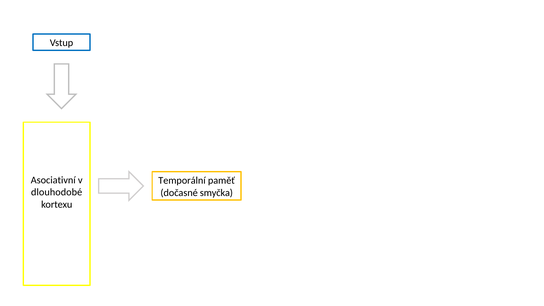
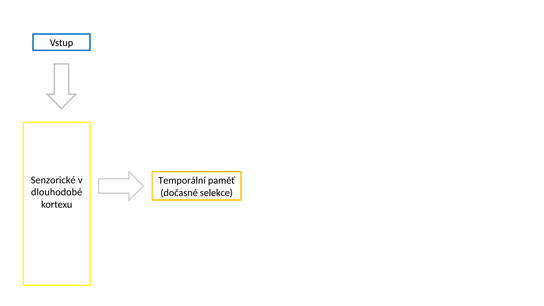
Asociativní: Asociativní -> Senzorické
smyčka: smyčka -> selekce
